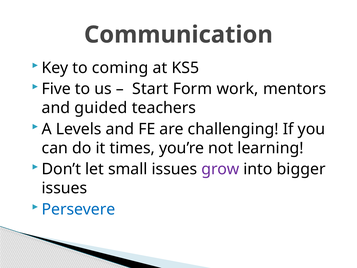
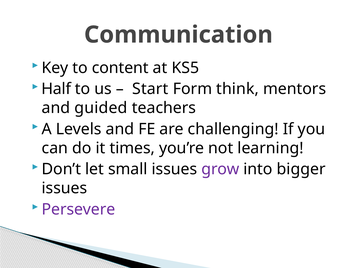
coming: coming -> content
Five: Five -> Half
work: work -> think
Persevere colour: blue -> purple
